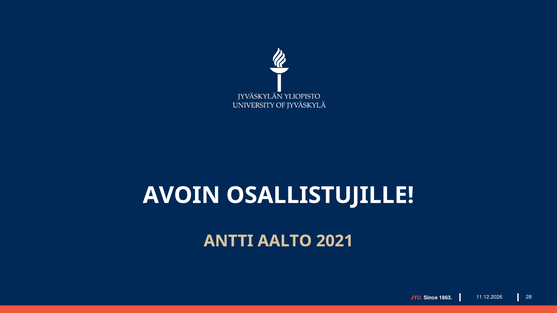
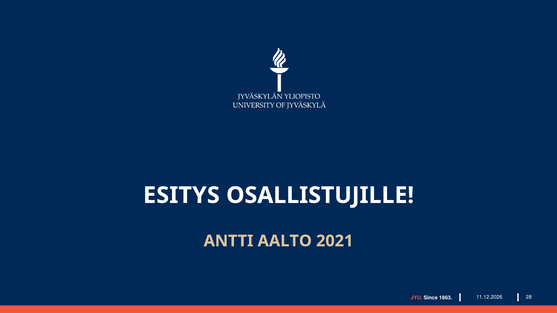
AVOIN: AVOIN -> ESITYS
